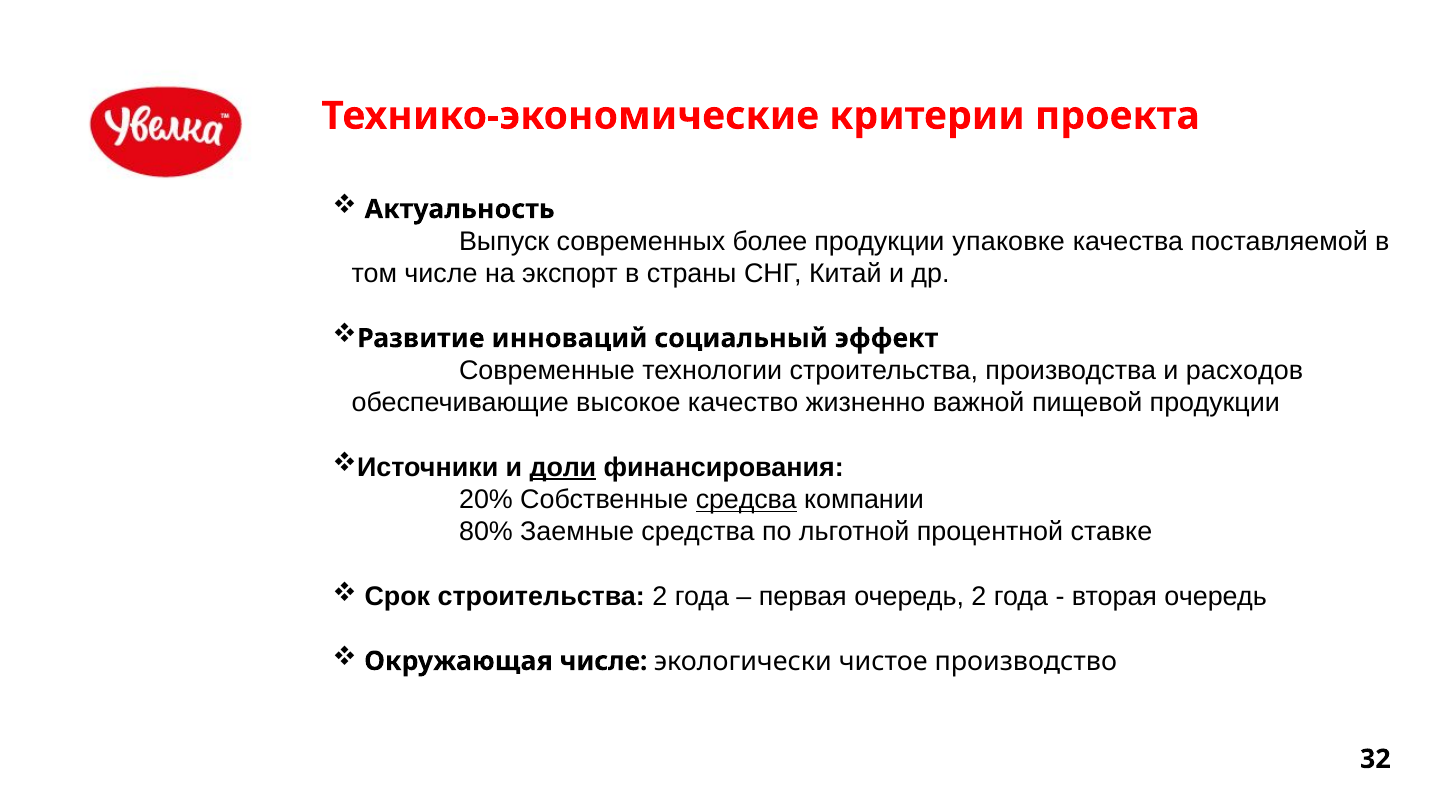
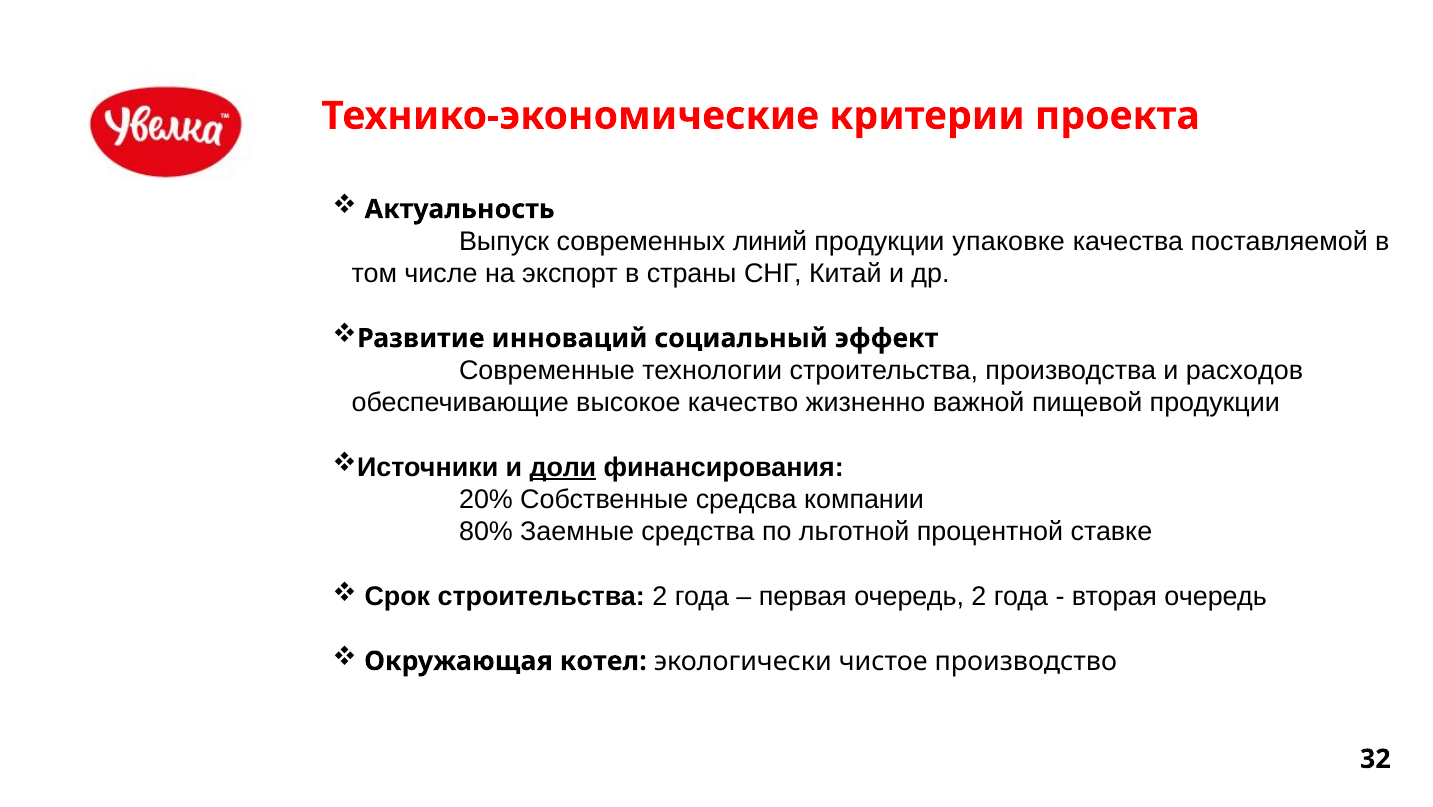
более: более -> линий
средсва underline: present -> none
Окружающая числе: числе -> котел
